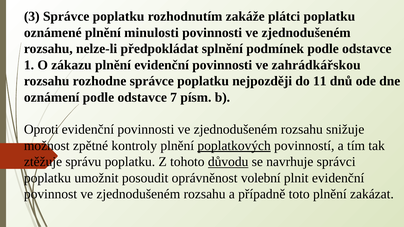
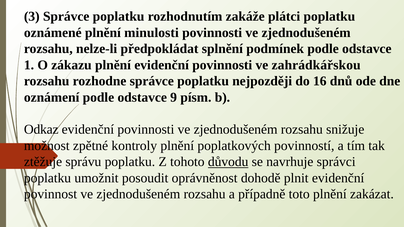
11: 11 -> 16
7: 7 -> 9
Oproti: Oproti -> Odkaz
poplatkových underline: present -> none
volební: volební -> dohodě
